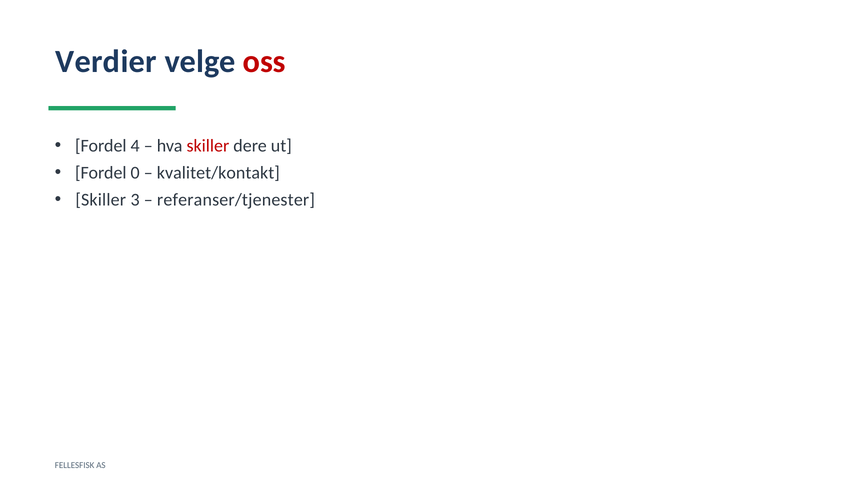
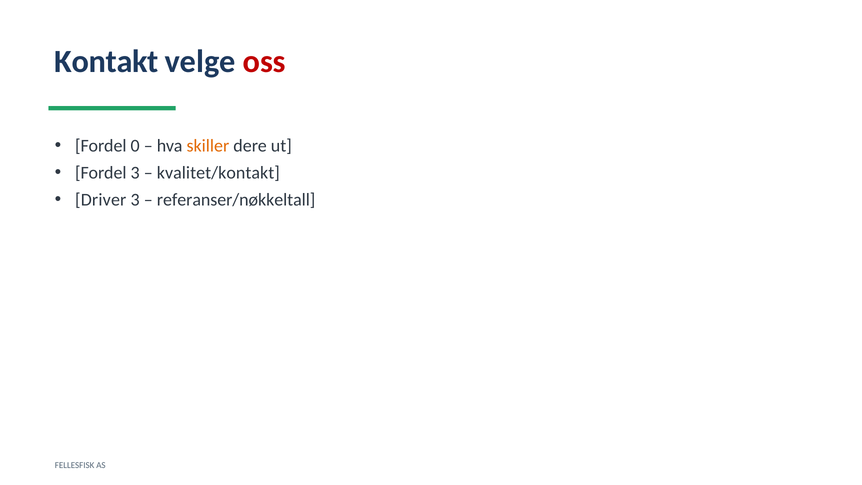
Verdier: Verdier -> Kontakt
4: 4 -> 0
skiller at (208, 146) colour: red -> orange
Fordel 0: 0 -> 3
Skiller at (101, 200): Skiller -> Driver
referanser/tjenester: referanser/tjenester -> referanser/nøkkeltall
